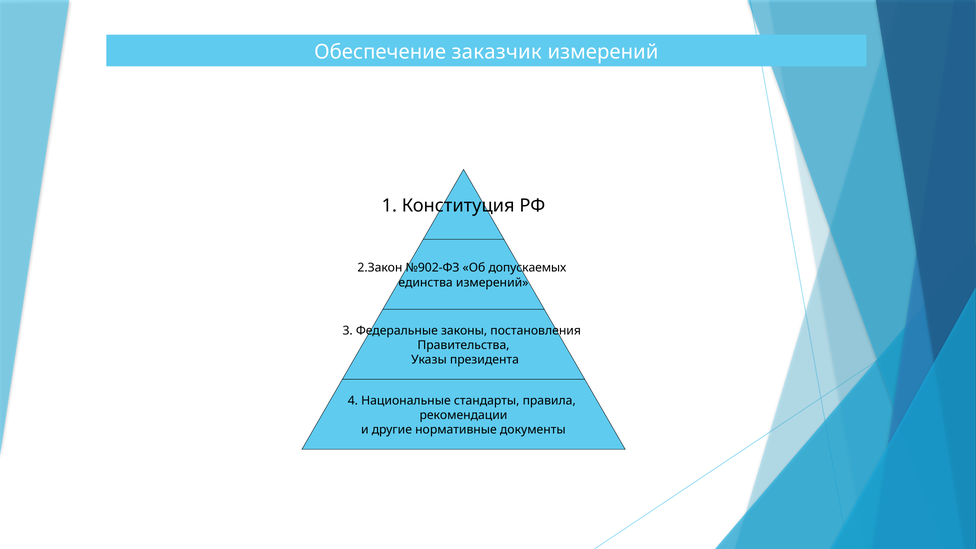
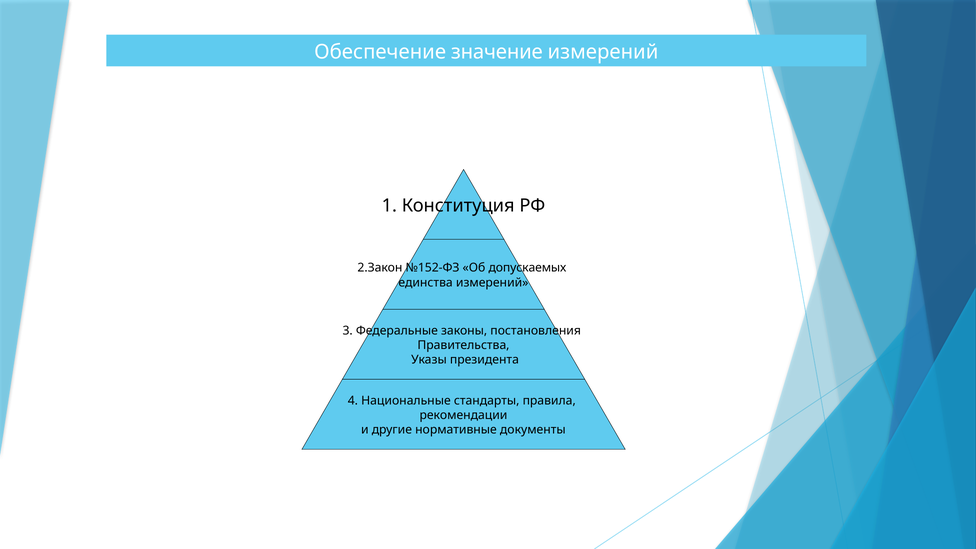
заказчик: заказчик -> значение
№902-ФЗ: №902-ФЗ -> №152-ФЗ
